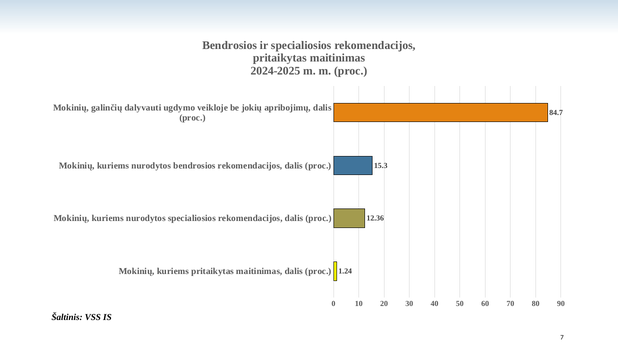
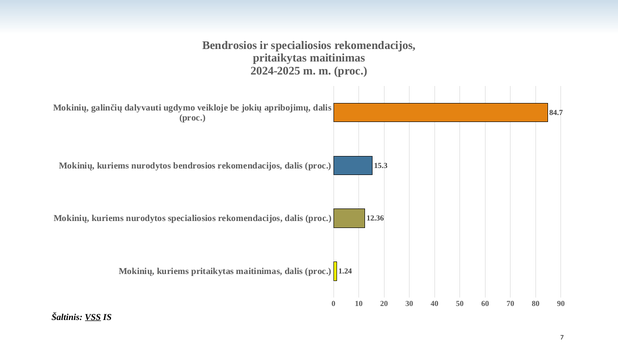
VSS underline: none -> present
